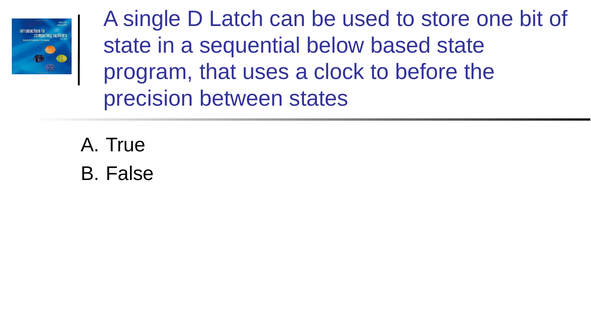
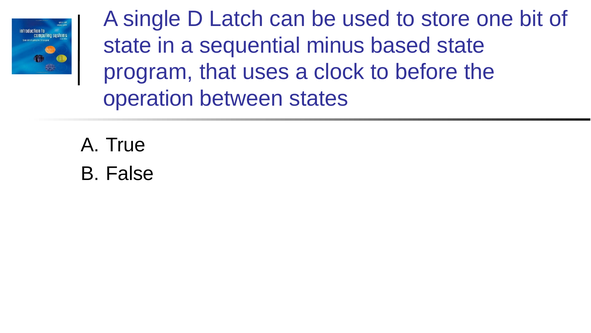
below: below -> minus
precision: precision -> operation
